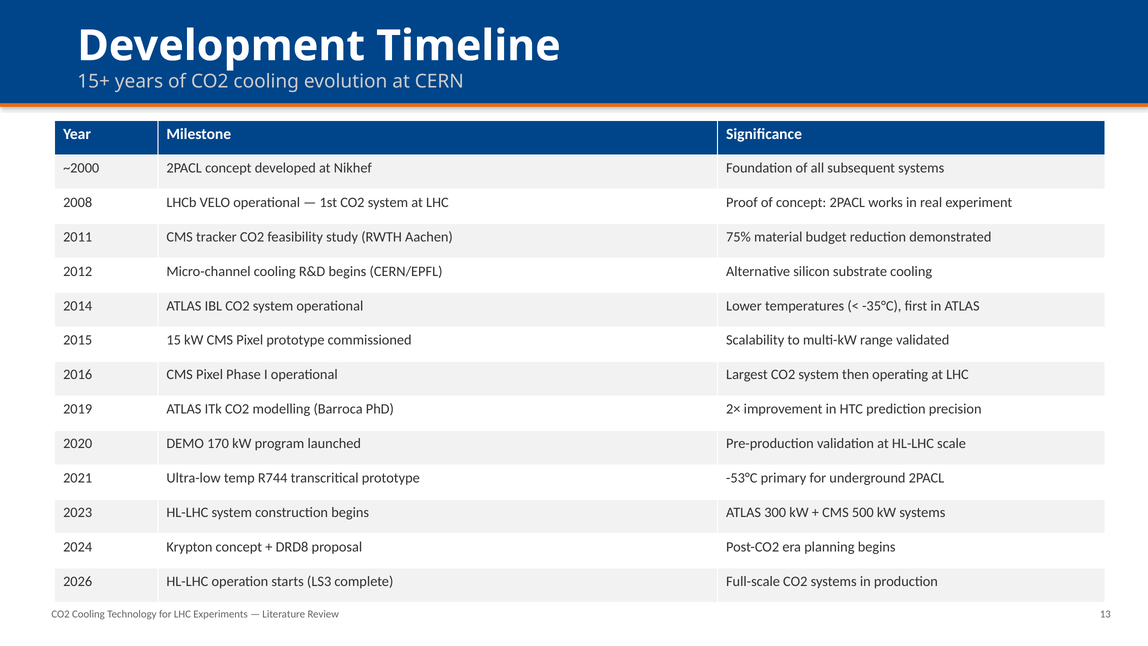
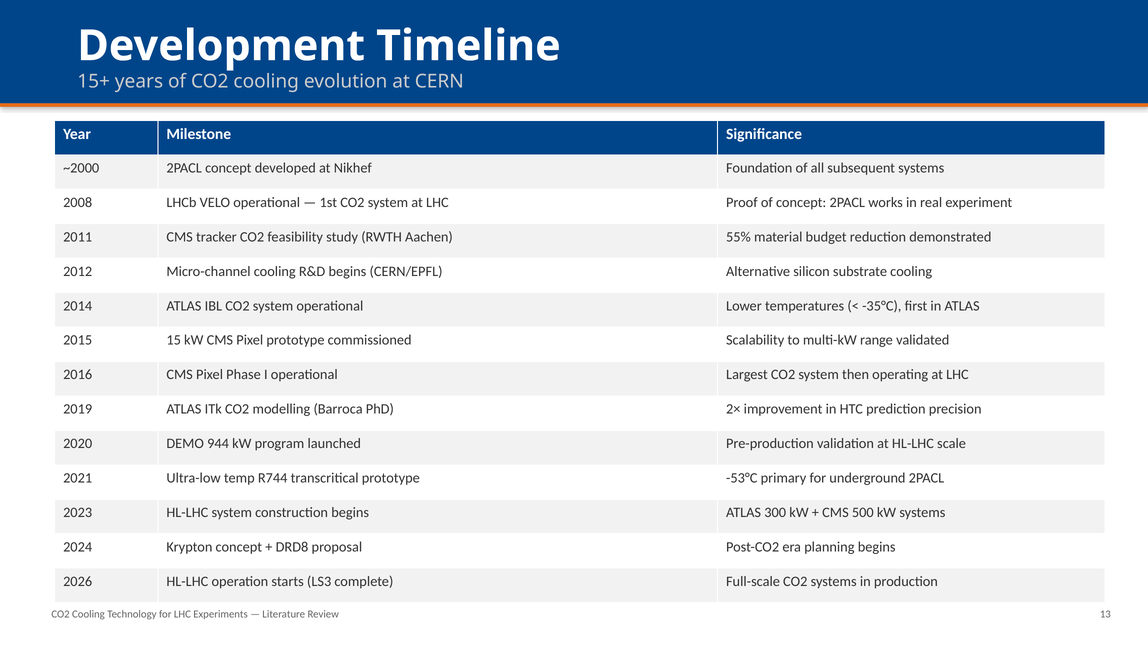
75%: 75% -> 55%
170: 170 -> 944
